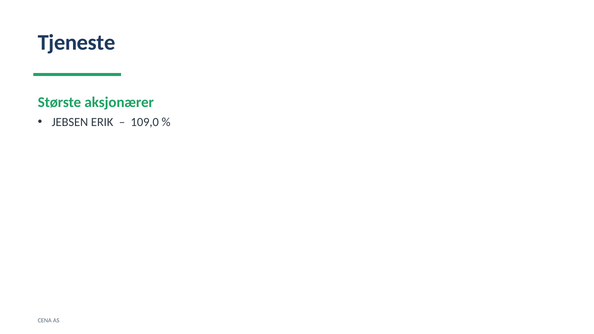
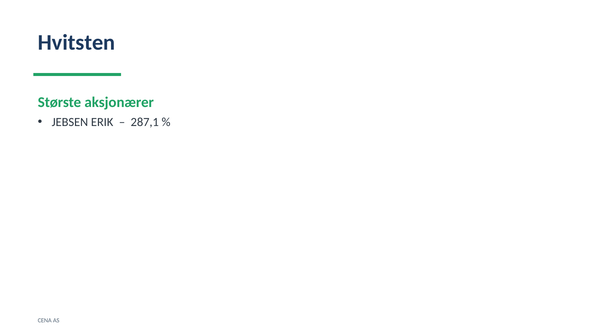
Tjeneste: Tjeneste -> Hvitsten
109,0: 109,0 -> 287,1
